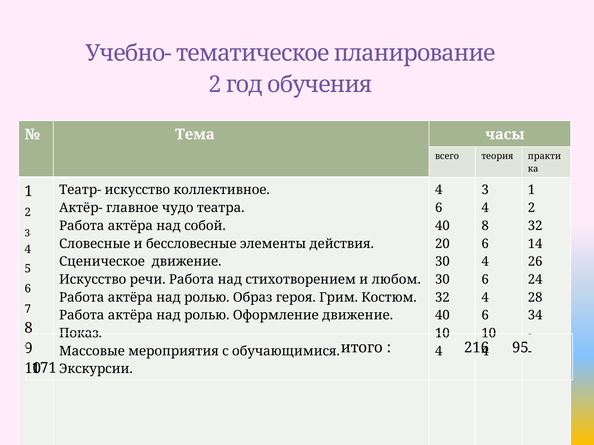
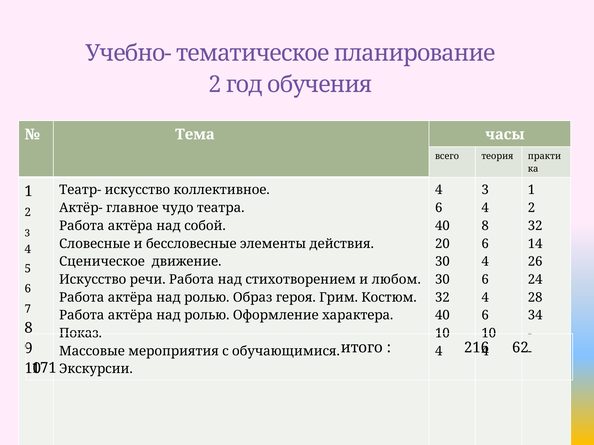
Оформление движение: движение -> характера
95: 95 -> 62
